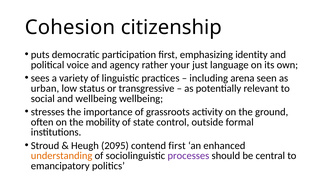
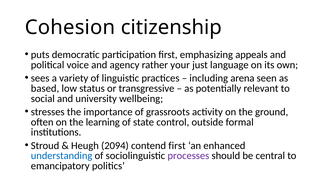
identity: identity -> appeals
urban: urban -> based
and wellbeing: wellbeing -> university
mobility: mobility -> learning
2095: 2095 -> 2094
understanding colour: orange -> blue
